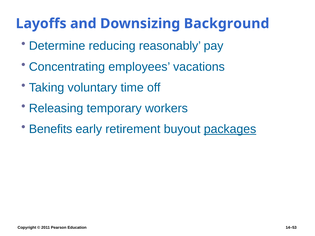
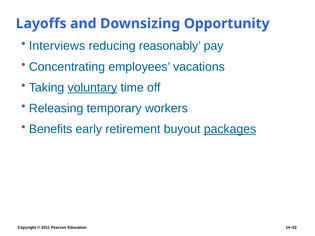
Background: Background -> Opportunity
Determine: Determine -> Interviews
voluntary underline: none -> present
